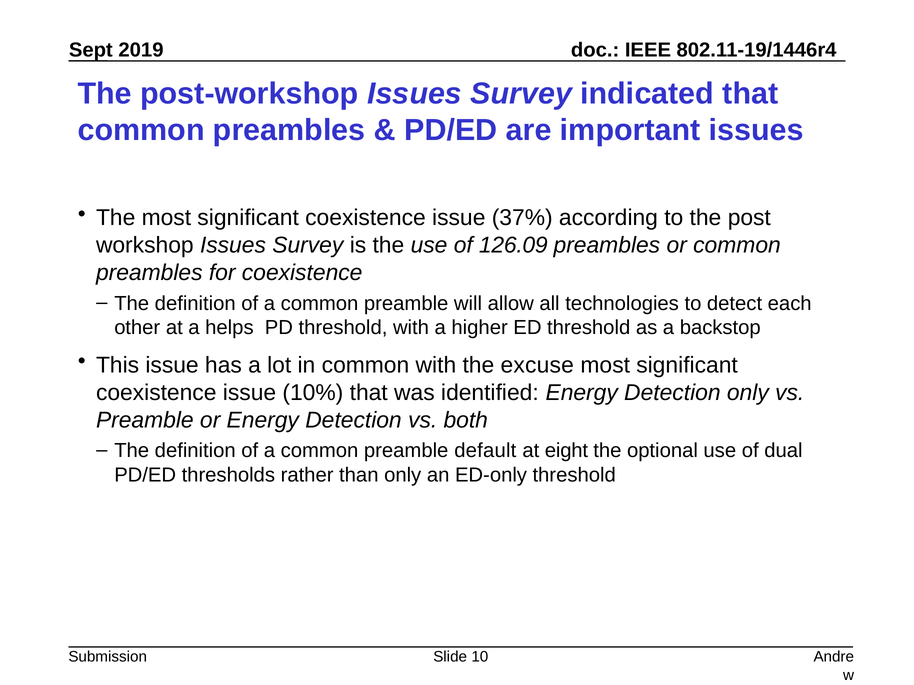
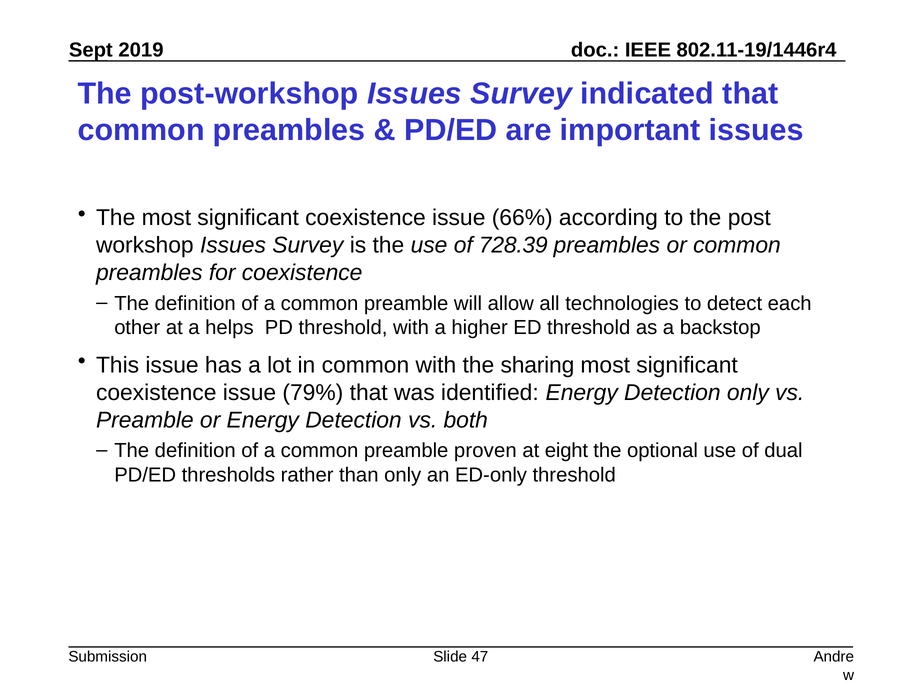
37%: 37% -> 66%
126.09: 126.09 -> 728.39
excuse: excuse -> sharing
10%: 10% -> 79%
default: default -> proven
10: 10 -> 47
